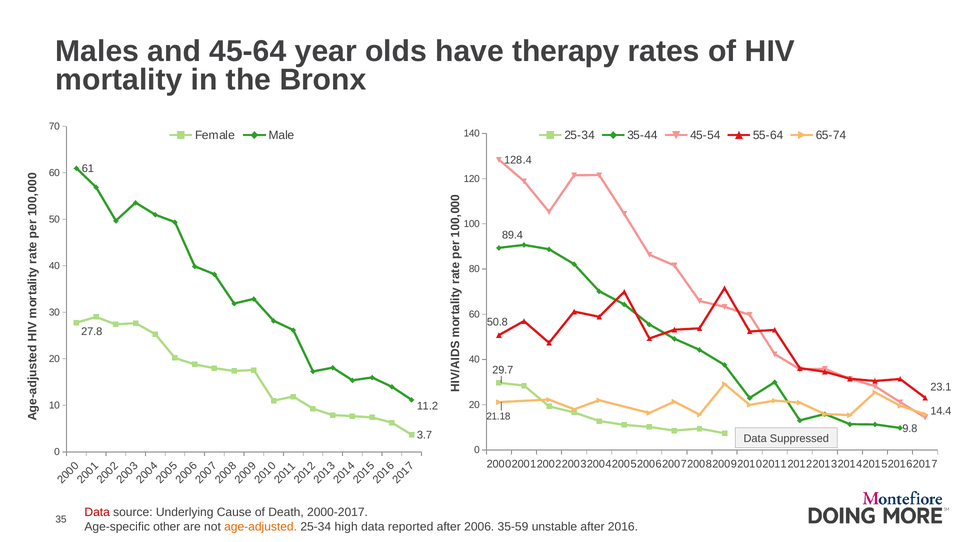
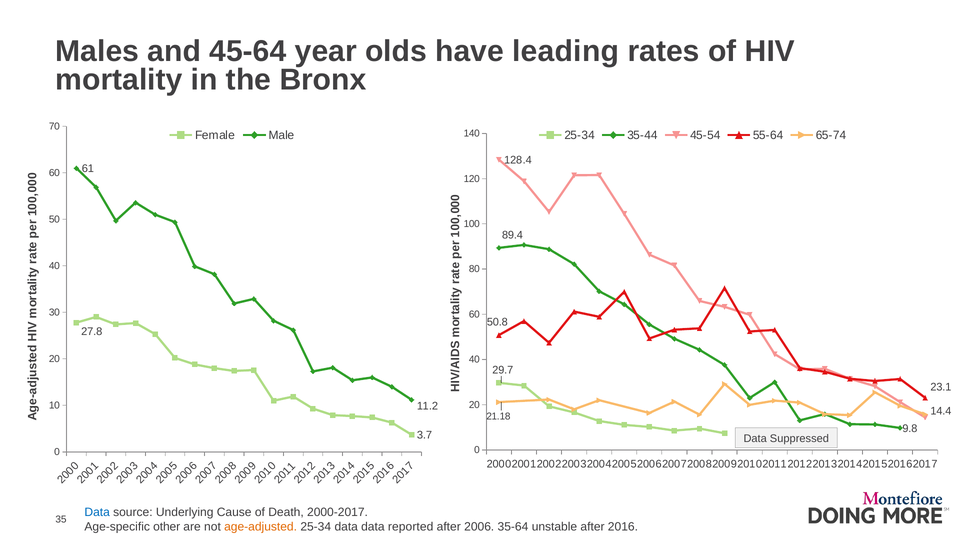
therapy: therapy -> leading
Data at (97, 513) colour: red -> blue
25-34 high: high -> data
35-59: 35-59 -> 35-64
